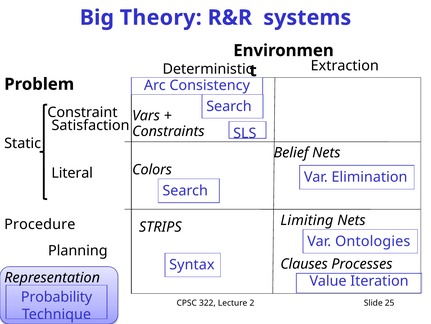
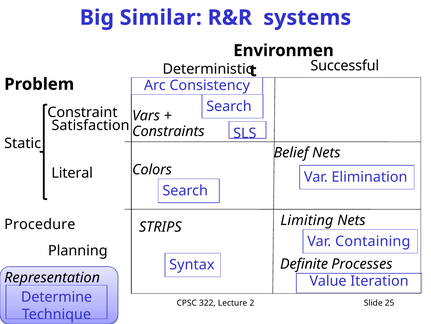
Theory: Theory -> Similar
Extraction: Extraction -> Successful
Ontologies: Ontologies -> Containing
Clauses: Clauses -> Definite
Probability: Probability -> Determine
